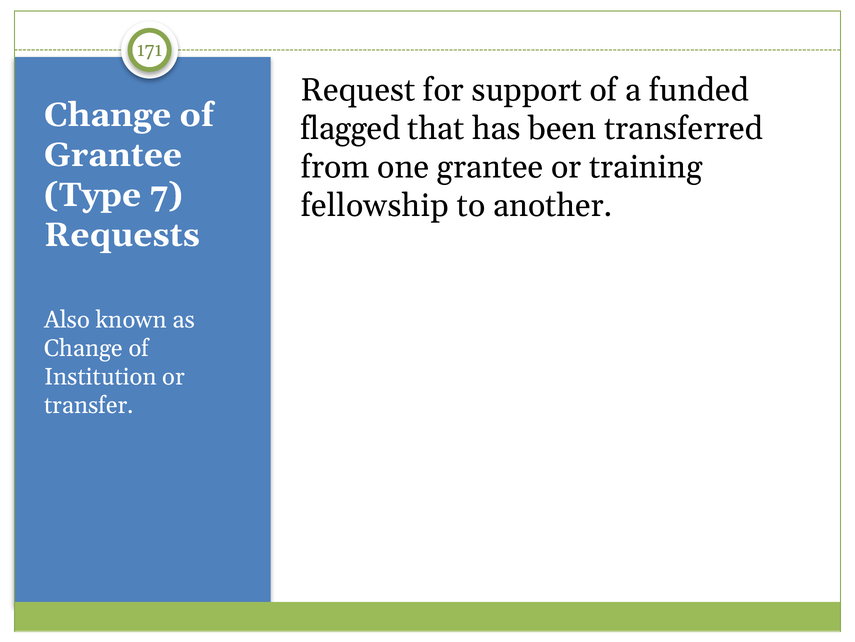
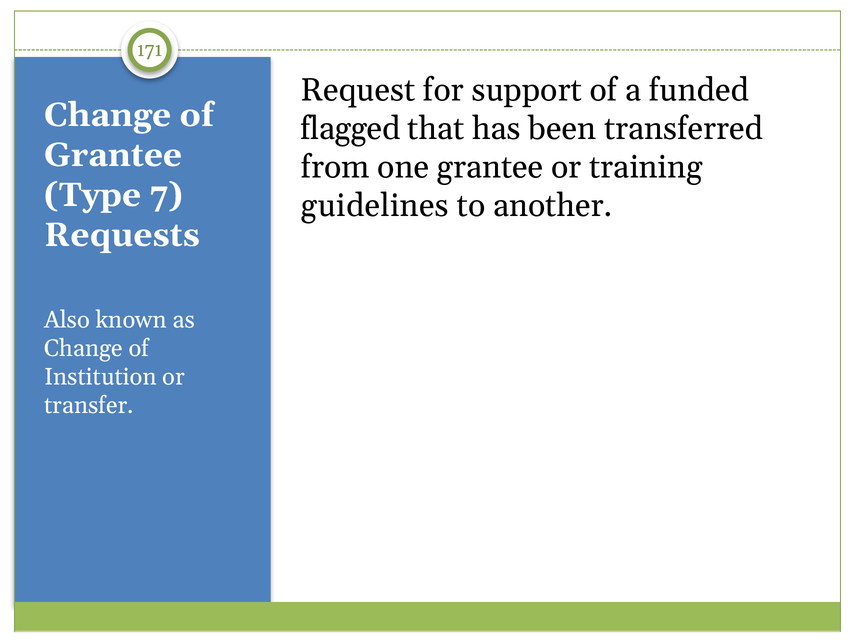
fellowship: fellowship -> guidelines
